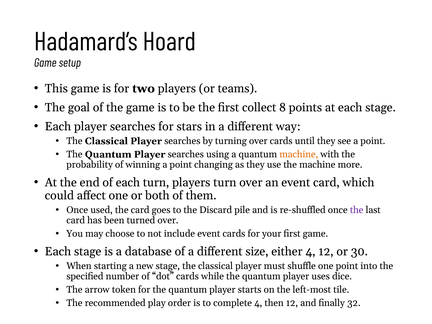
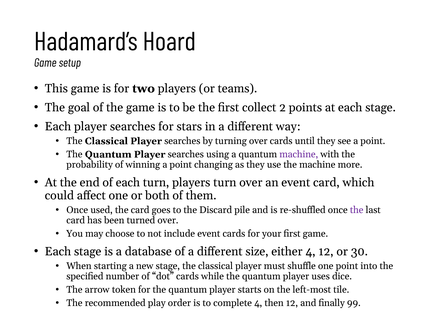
8: 8 -> 2
machine at (299, 154) colour: orange -> purple
32: 32 -> 99
